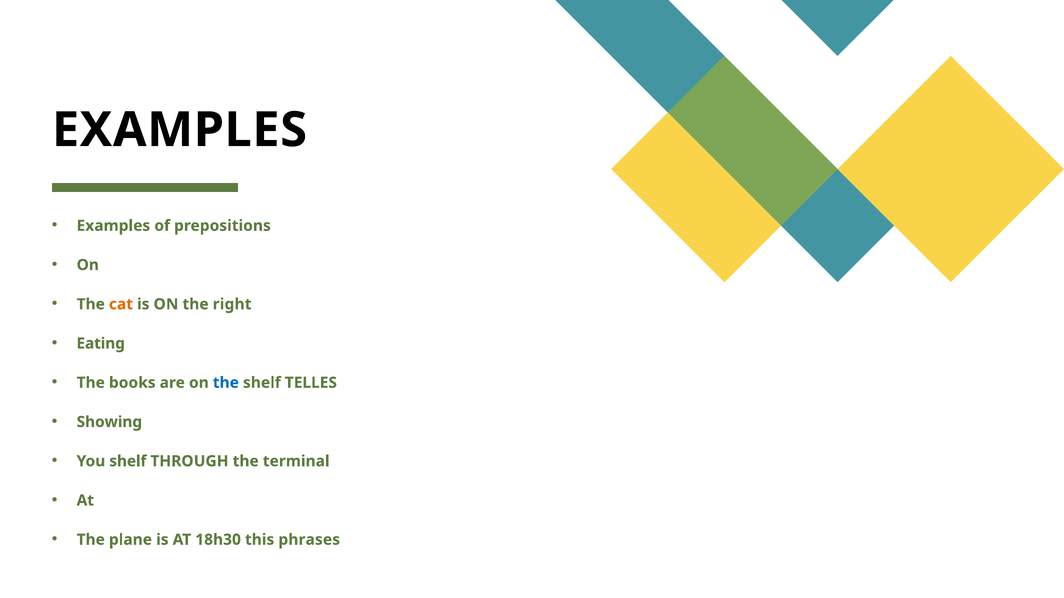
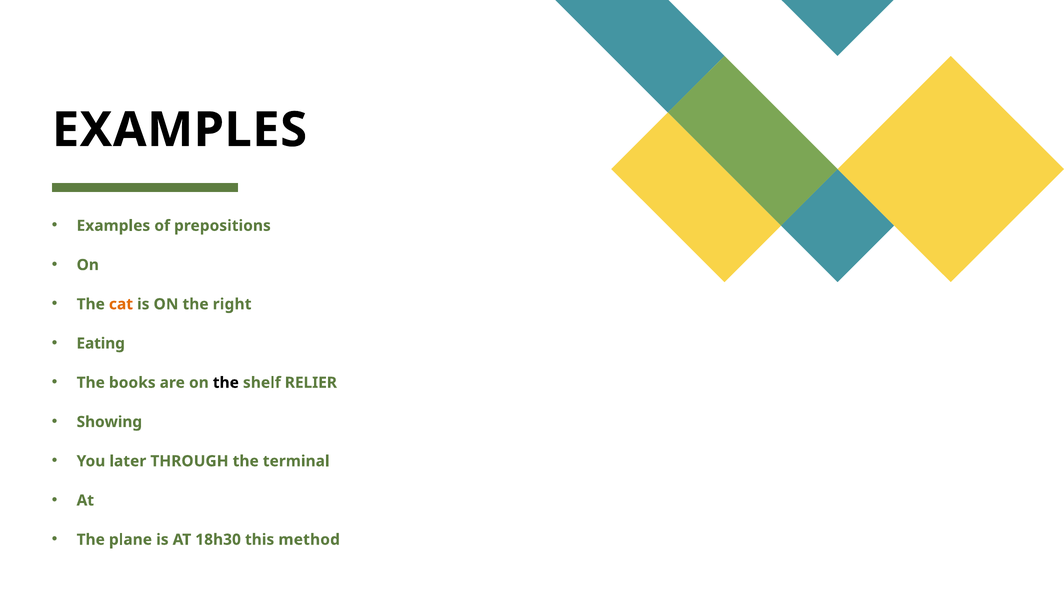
the at (226, 383) colour: blue -> black
TELLES: TELLES -> RELIER
You shelf: shelf -> later
phrases: phrases -> method
